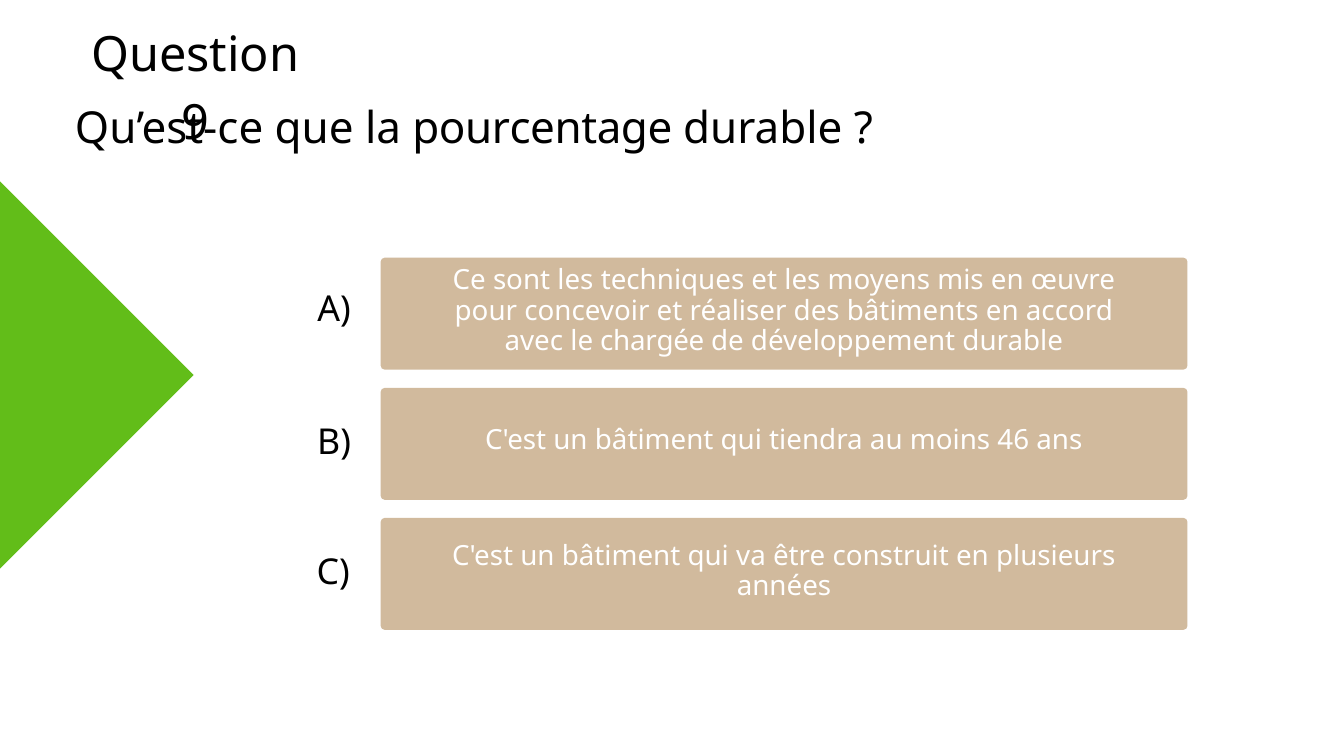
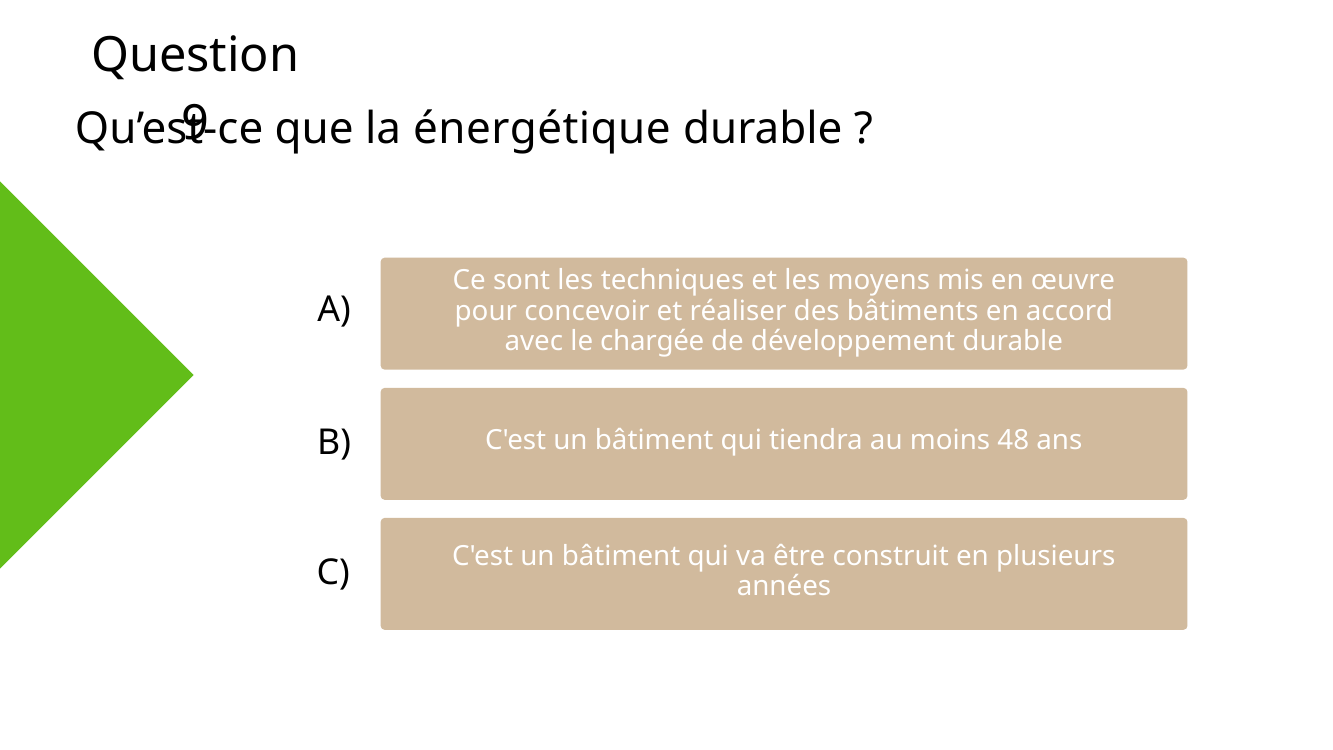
pourcentage: pourcentage -> énergétique
46: 46 -> 48
